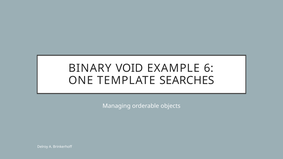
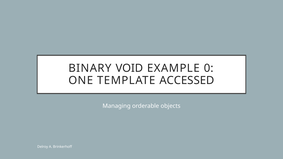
6: 6 -> 0
SEARCHES: SEARCHES -> ACCESSED
